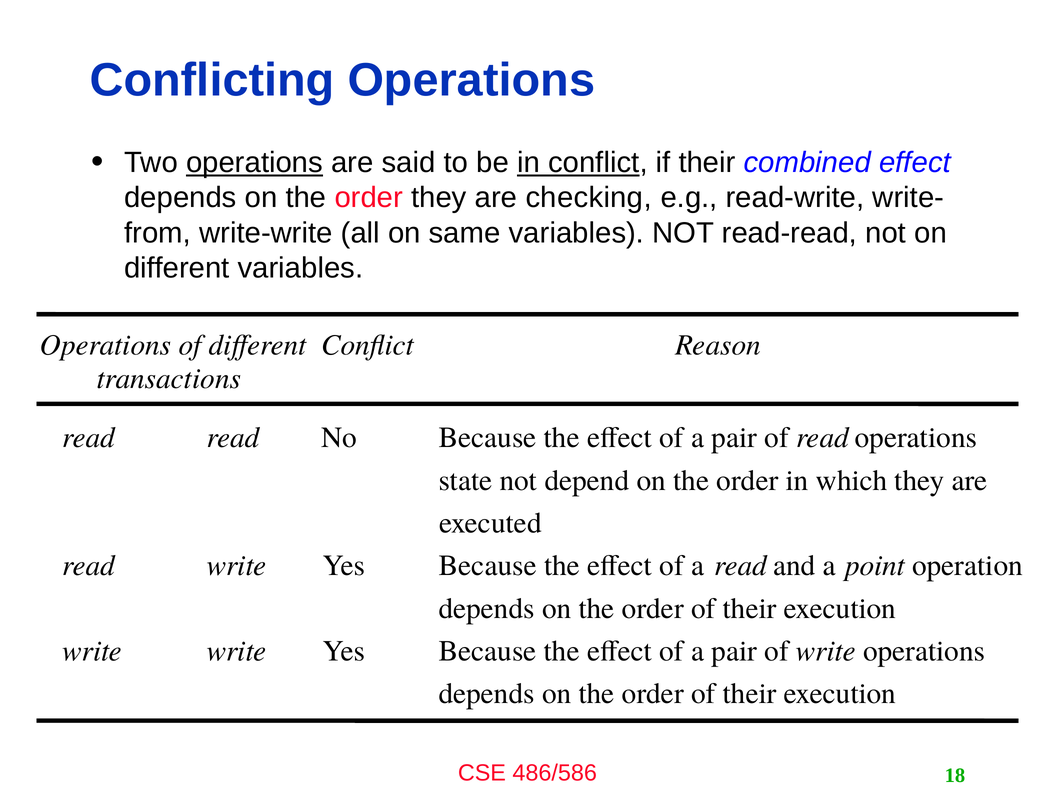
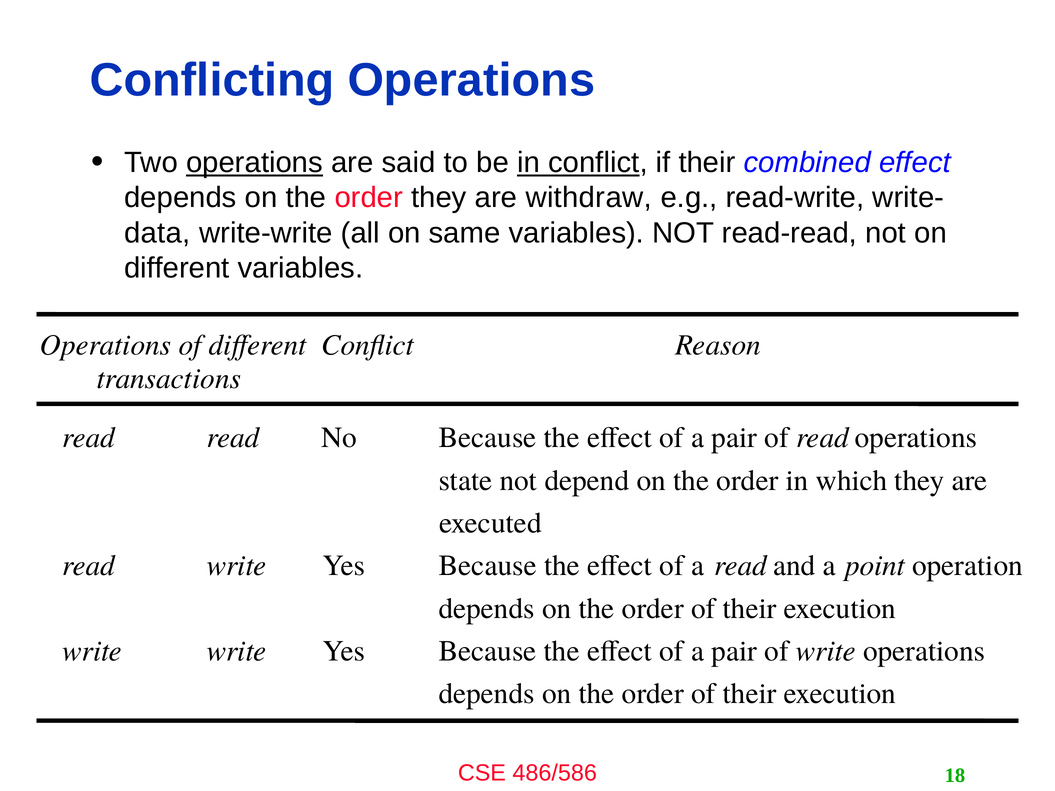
checking: checking -> withdraw
from: from -> data
